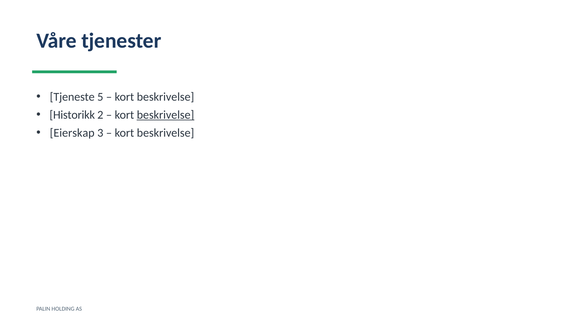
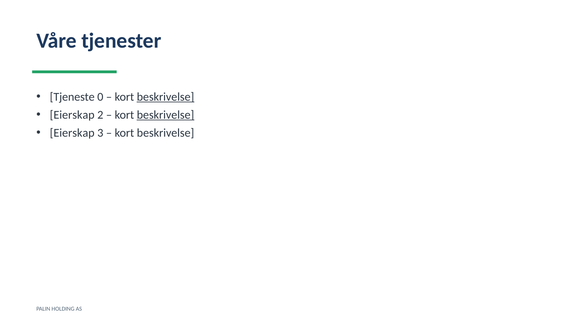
5: 5 -> 0
beskrivelse at (166, 97) underline: none -> present
Historikk at (72, 115): Historikk -> Eierskap
